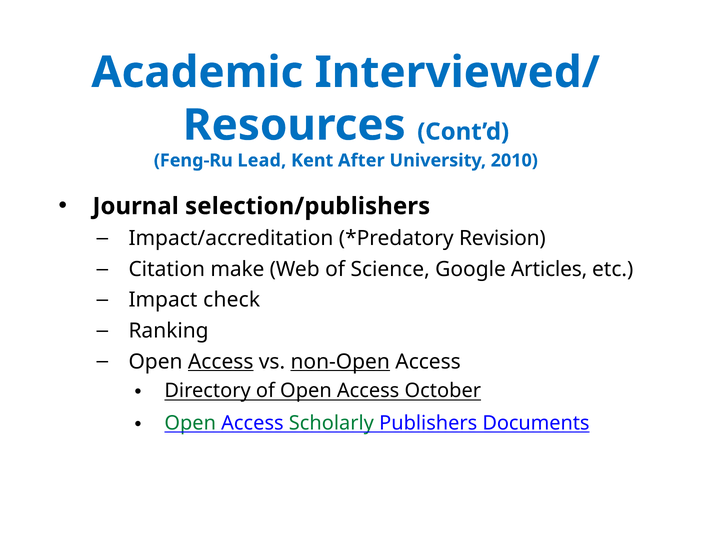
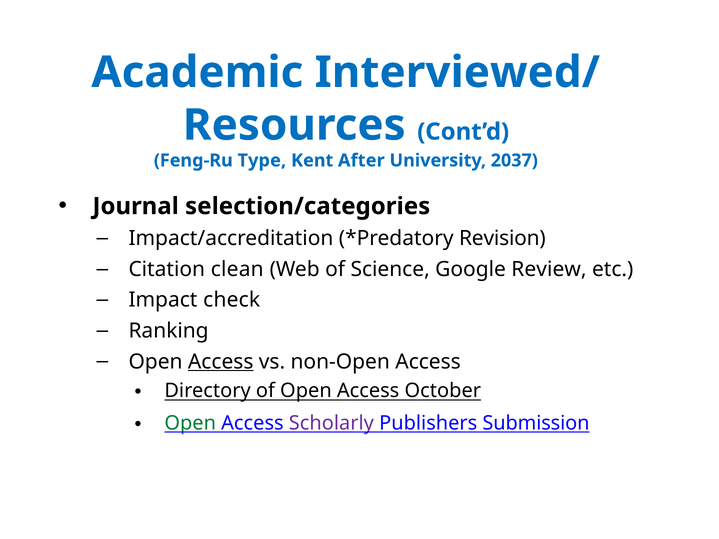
Lead: Lead -> Type
2010: 2010 -> 2037
selection/publishers: selection/publishers -> selection/categories
make: make -> clean
Articles: Articles -> Review
non-Open underline: present -> none
Scholarly colour: green -> purple
Documents: Documents -> Submission
